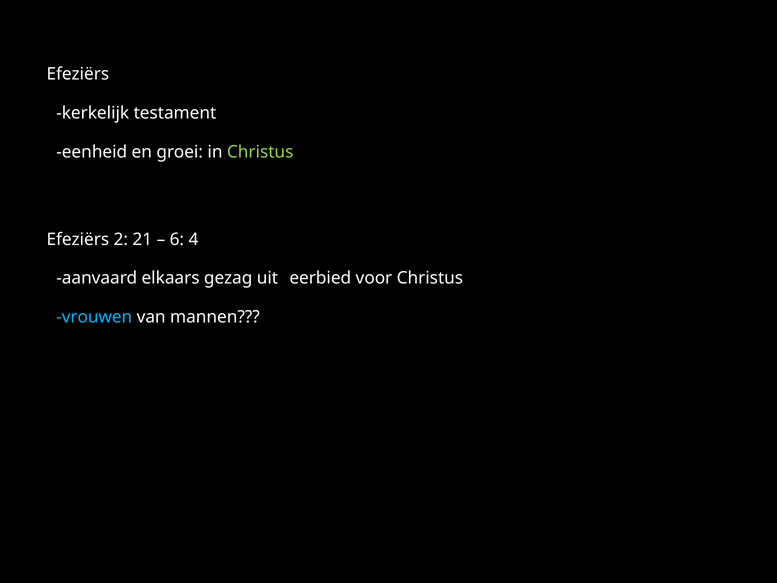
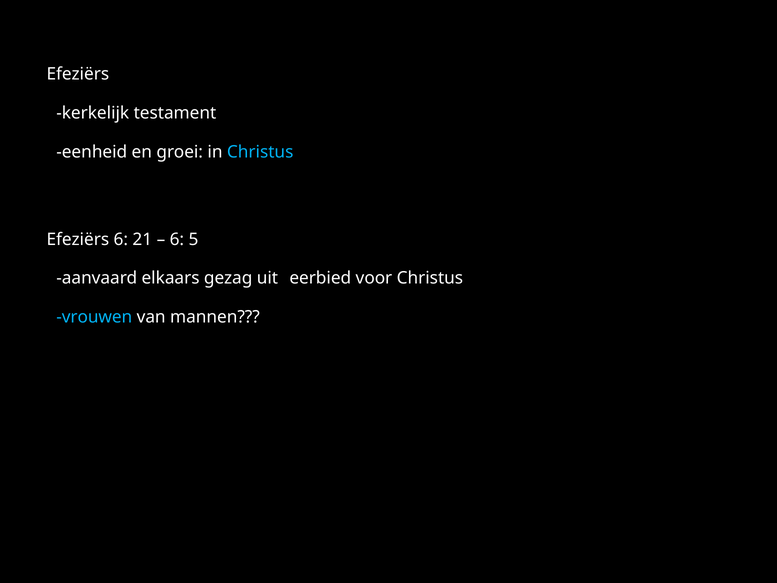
Christus at (260, 152) colour: light green -> light blue
Efeziërs 2: 2 -> 6
4: 4 -> 5
